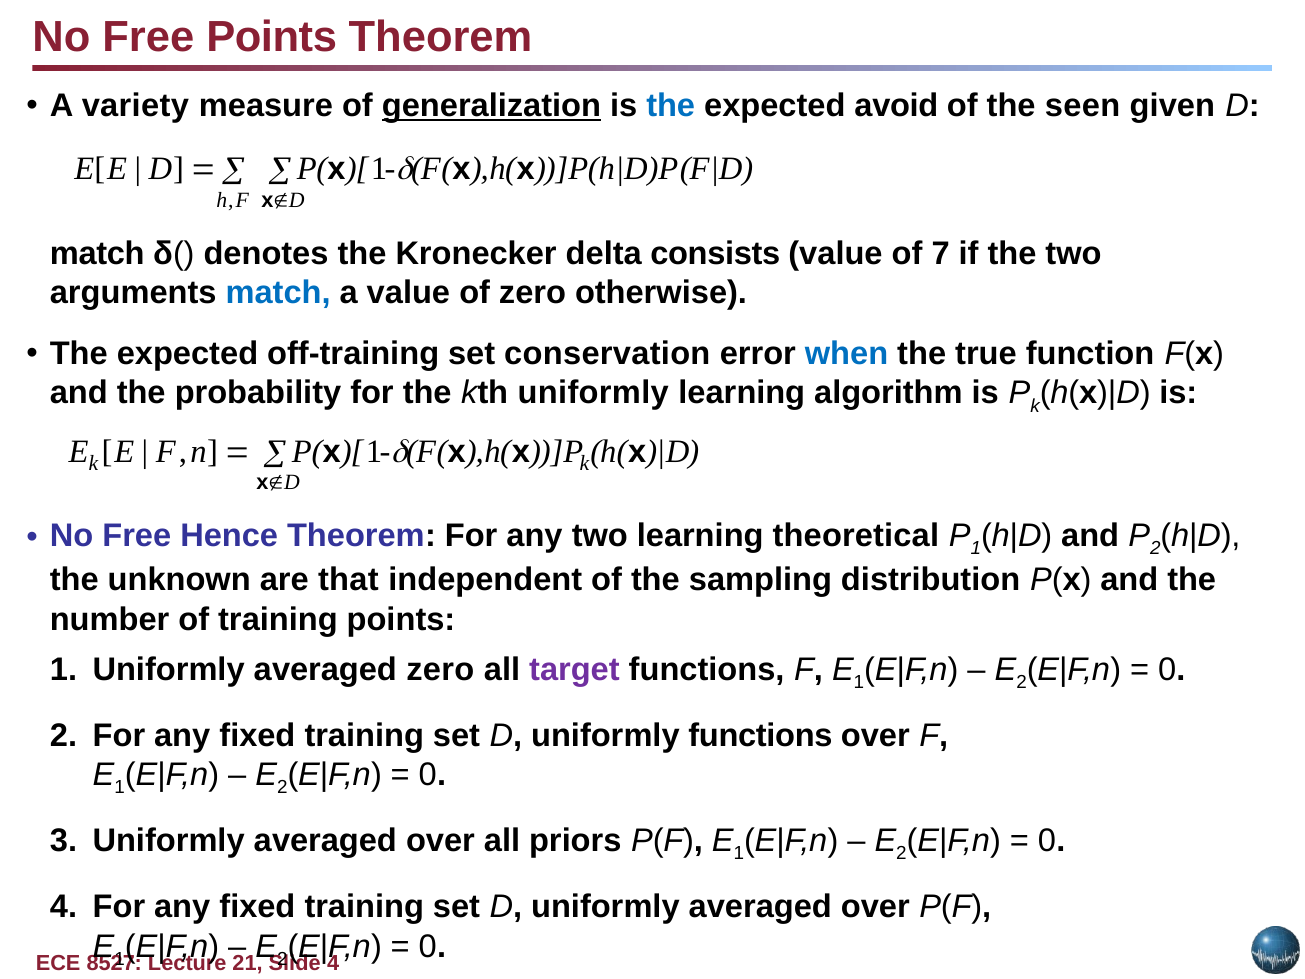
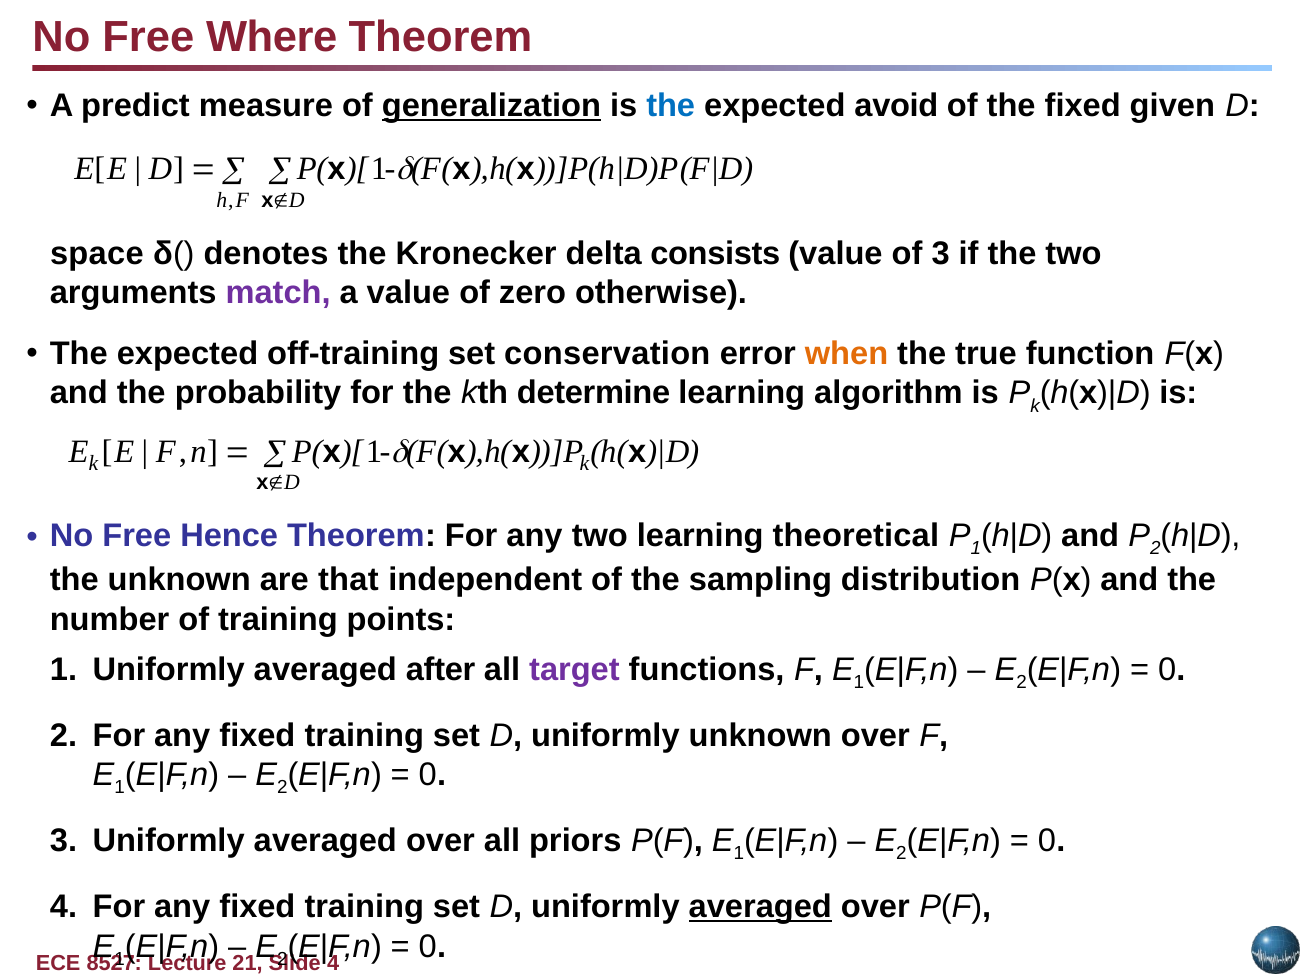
Free Points: Points -> Where
variety: variety -> predict
the seen: seen -> fixed
match at (97, 254): match -> space
of 7: 7 -> 3
match at (278, 293) colour: blue -> purple
when colour: blue -> orange
kth uniformly: uniformly -> determine
averaged zero: zero -> after
uniformly functions: functions -> unknown
averaged at (760, 907) underline: none -> present
